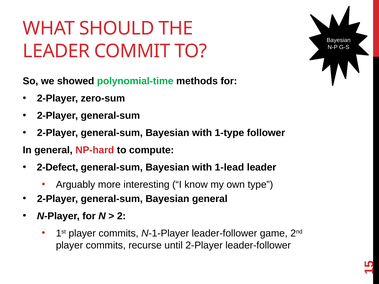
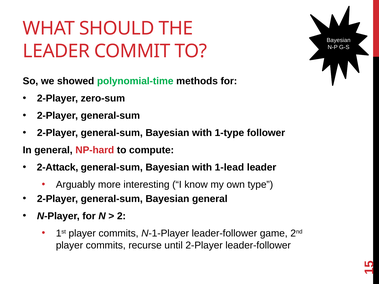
2-Defect: 2-Defect -> 2-Attack
